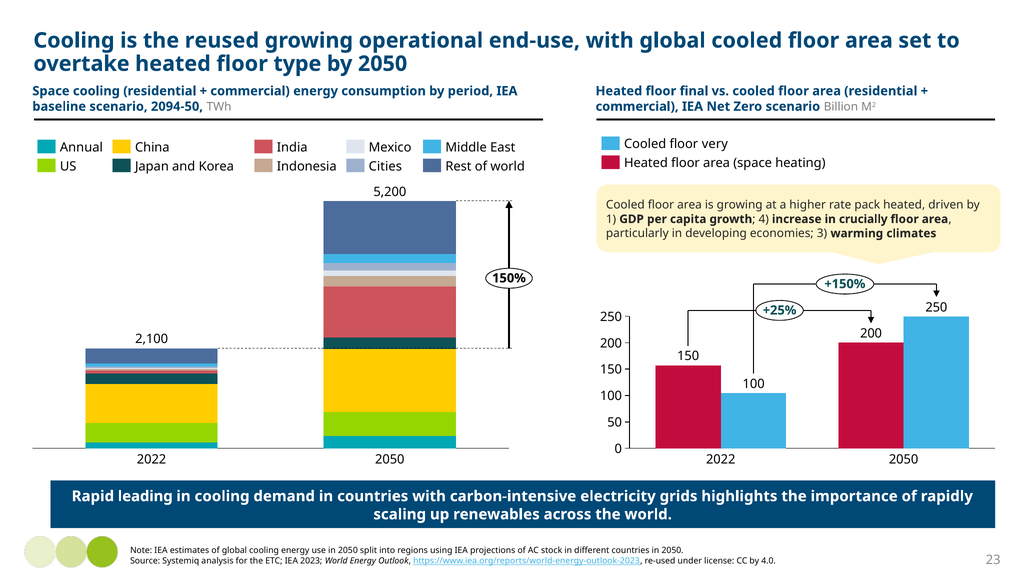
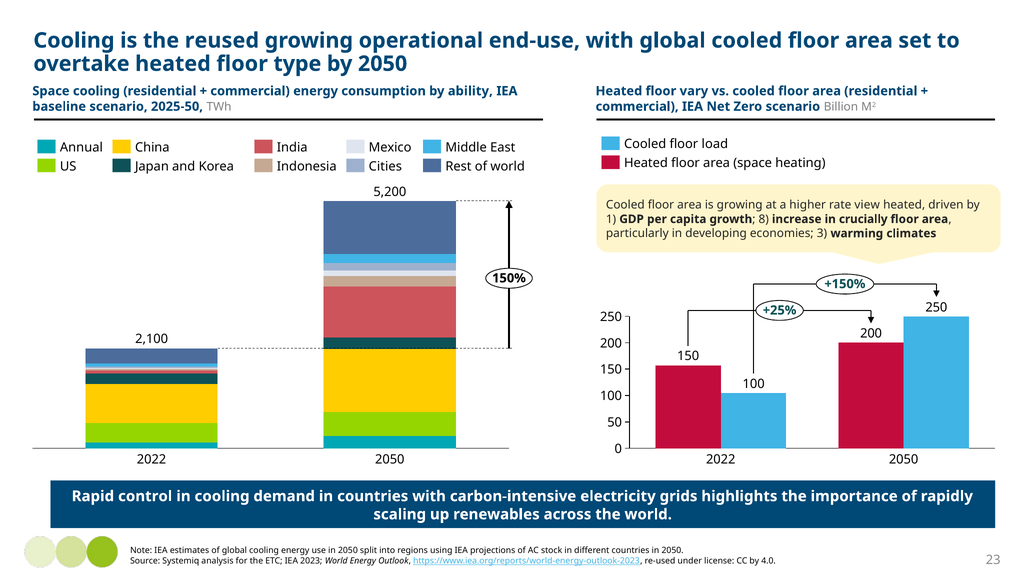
period: period -> ability
final: final -> vary
2094-50: 2094-50 -> 2025-50
very: very -> load
pack: pack -> view
4: 4 -> 8
leading: leading -> control
